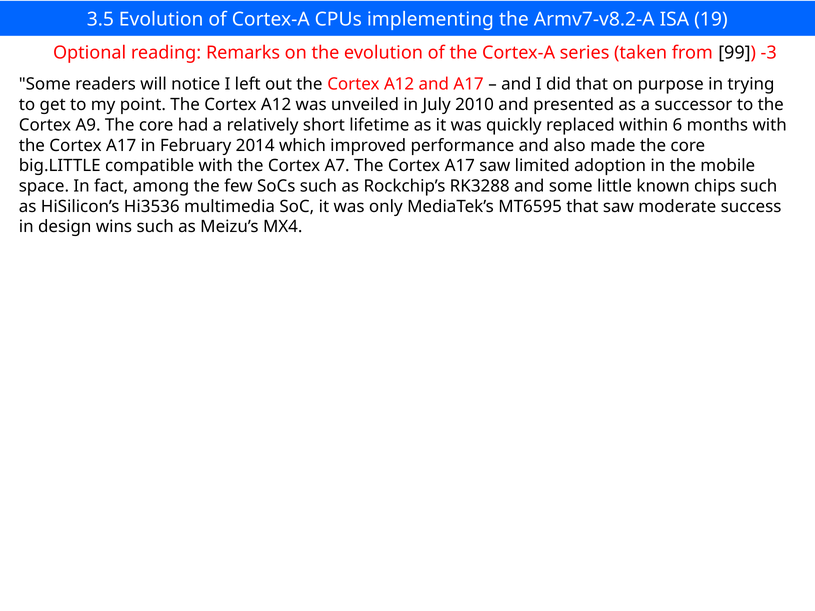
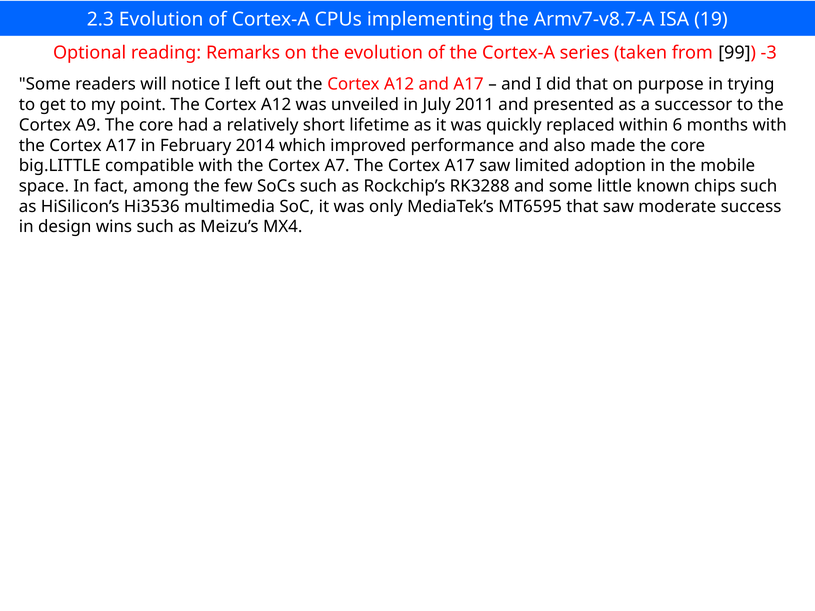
3.5: 3.5 -> 2.3
Armv7-v8.2-A: Armv7-v8.2-A -> Armv7-v8.7-A
2010: 2010 -> 2011
